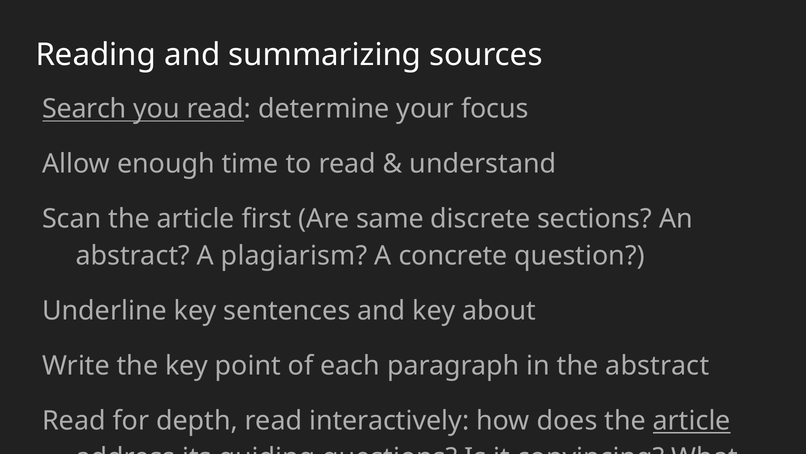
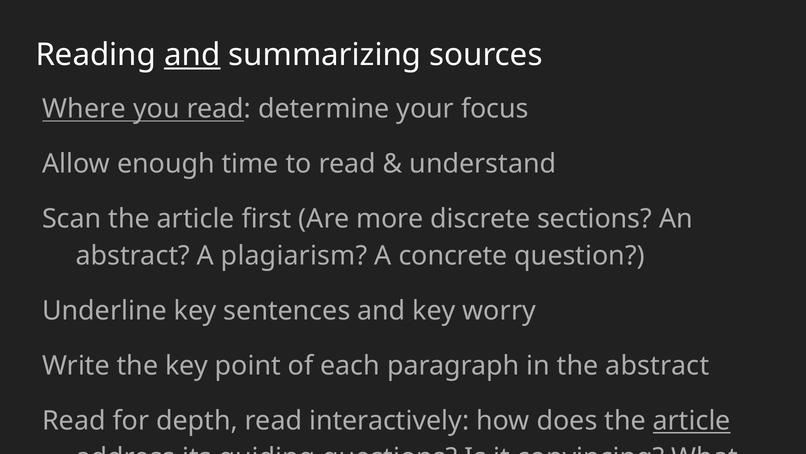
and at (192, 55) underline: none -> present
Search: Search -> Where
same: same -> more
about: about -> worry
